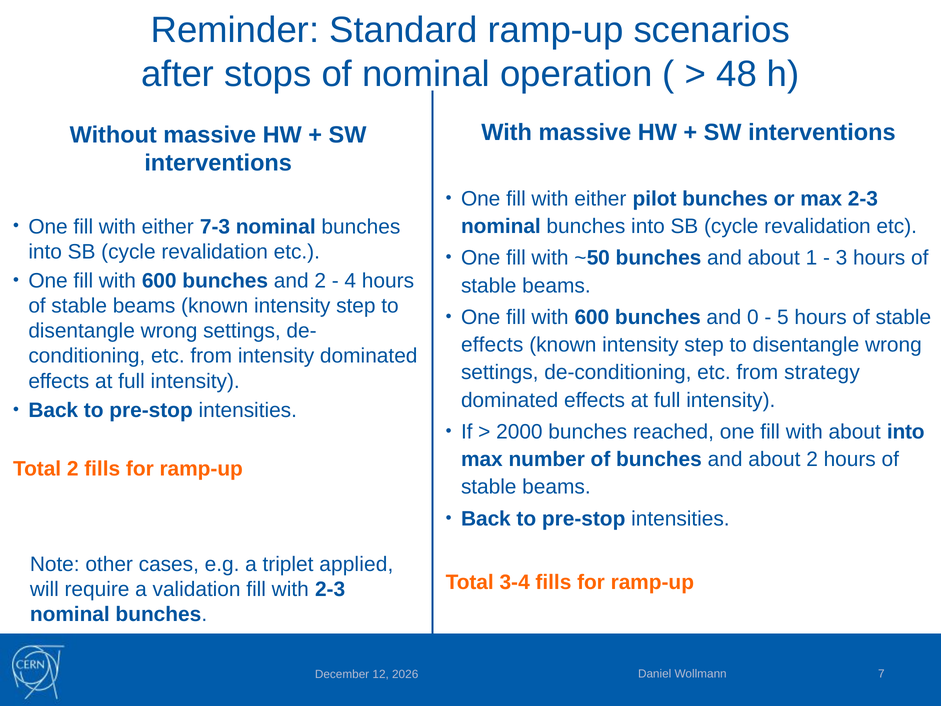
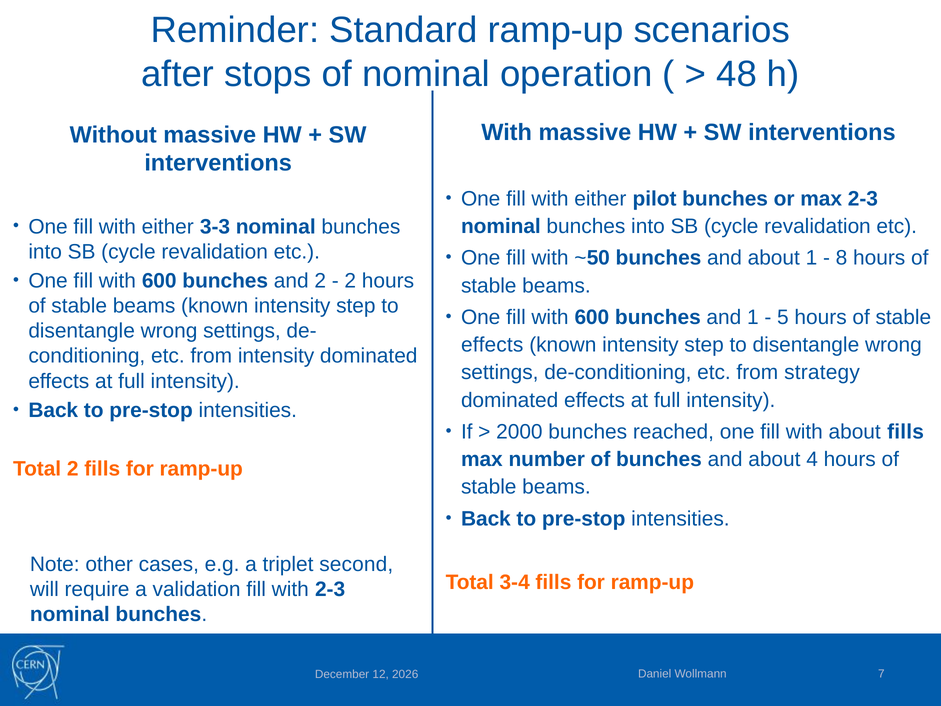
7-3: 7-3 -> 3-3
3: 3 -> 8
4 at (350, 281): 4 -> 2
and 0: 0 -> 1
about into: into -> fills
about 2: 2 -> 4
applied: applied -> second
